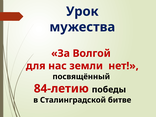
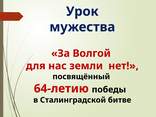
84-летию: 84-летию -> 64-летию
